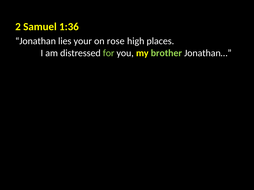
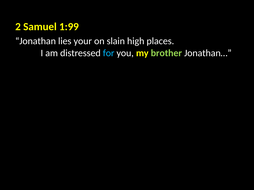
1:36: 1:36 -> 1:99
rose: rose -> slain
for colour: light green -> light blue
